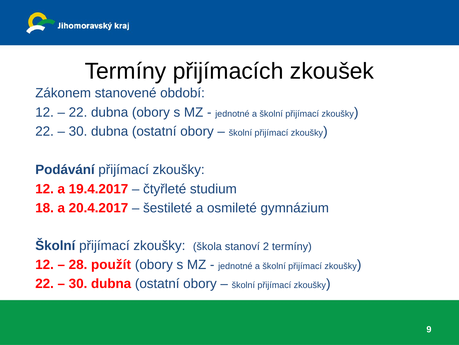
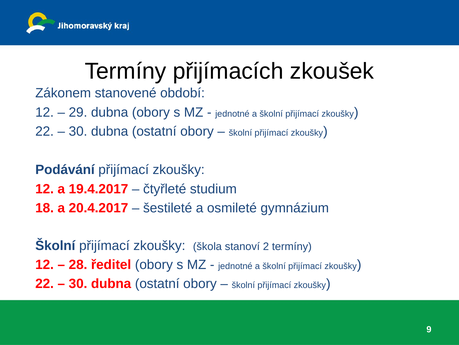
22 at (78, 112): 22 -> 29
použít: použít -> ředitel
